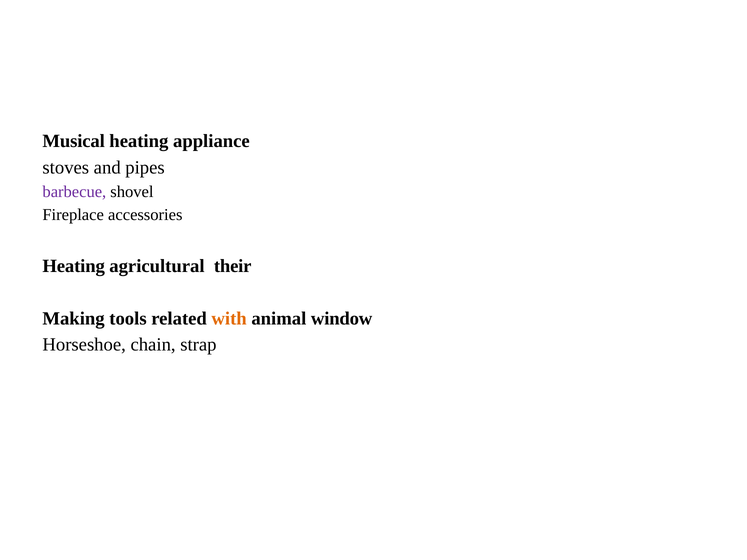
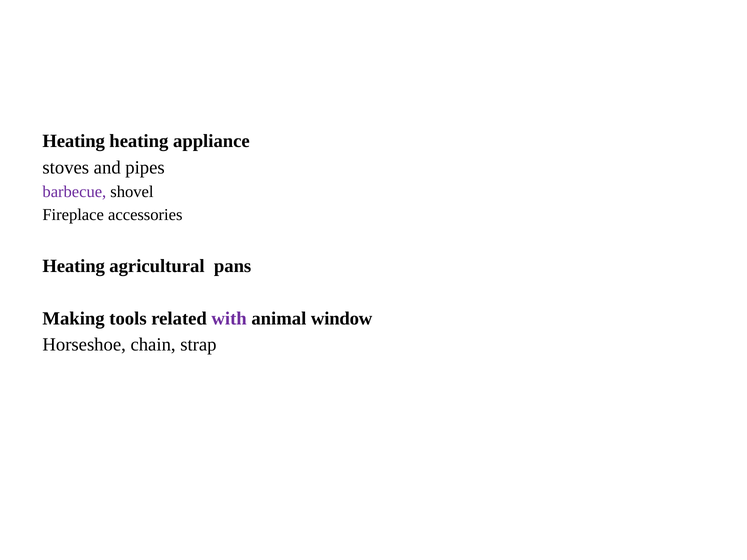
Musical at (74, 141): Musical -> Heating
their: their -> pans
with colour: orange -> purple
